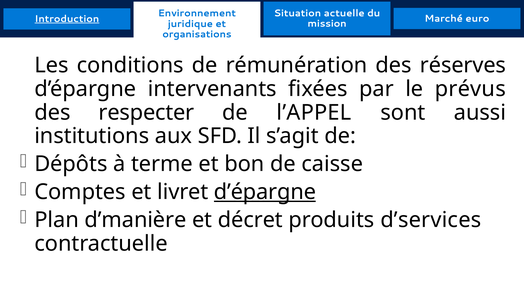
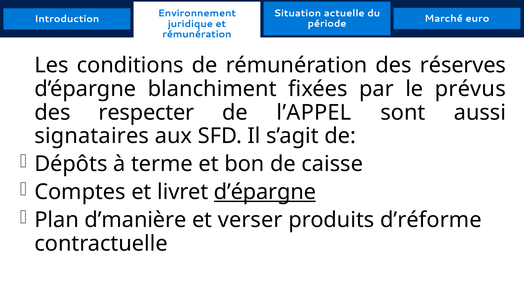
Introduction underline: present -> none
mission: mission -> période
organisations at (197, 34): organisations -> rémunération
intervenants: intervenants -> blanchiment
institutions: institutions -> signataires
décret: décret -> verser
d’services: d’services -> d’réforme
